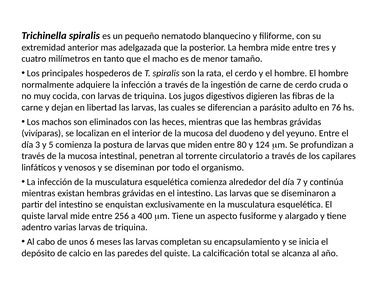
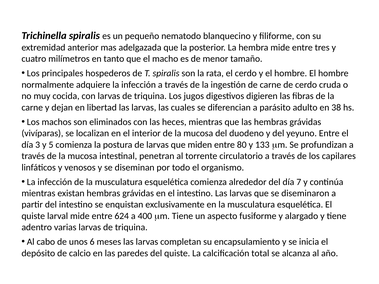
76: 76 -> 38
124: 124 -> 133
256: 256 -> 624
